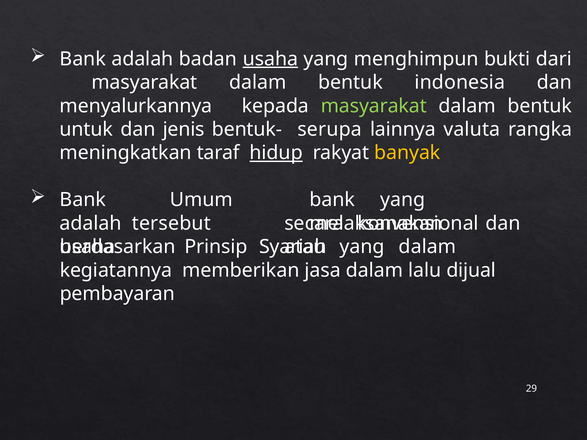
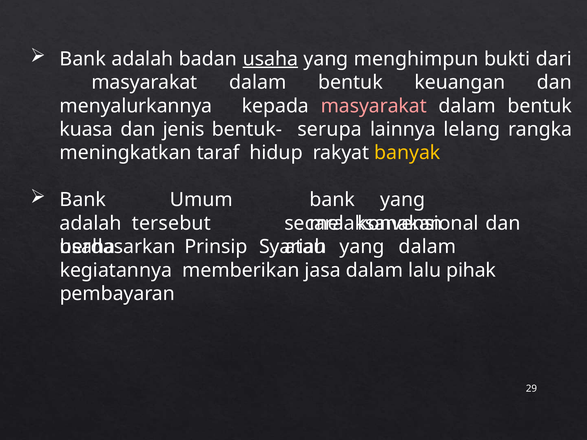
indonesia: indonesia -> keuangan
masyarakat at (374, 106) colour: light green -> pink
untuk: untuk -> kuasa
valuta: valuta -> lelang
hidup underline: present -> none
dijual: dijual -> pihak
